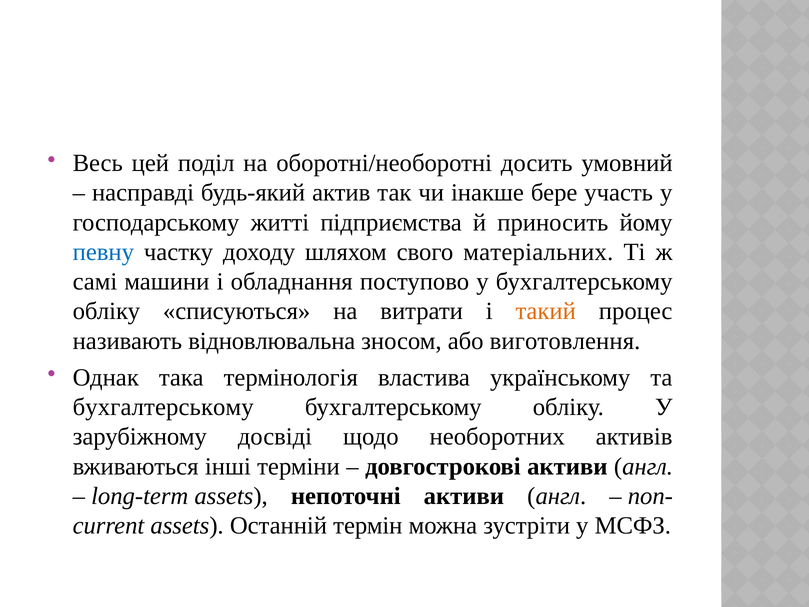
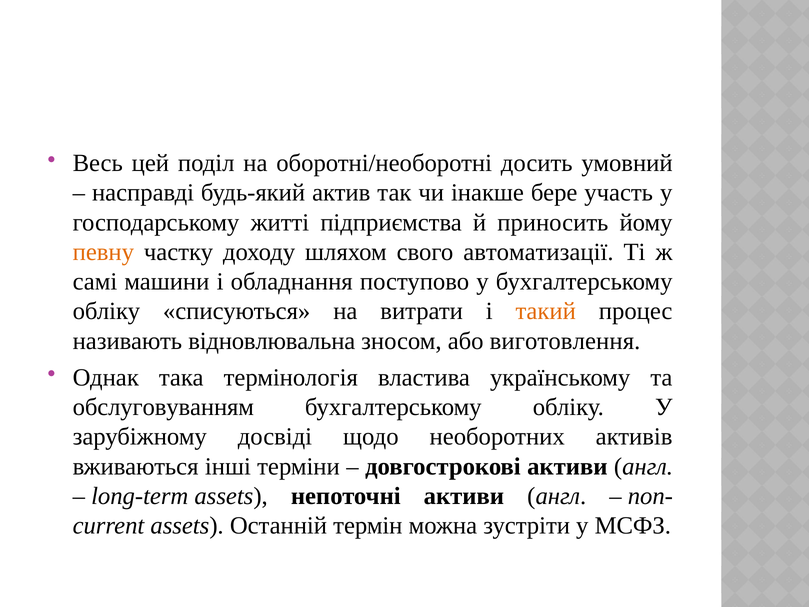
певну colour: blue -> orange
матеріальних: матеріальних -> автоматизації
бухгалтерському at (163, 407): бухгалтерському -> обслуговуванням
